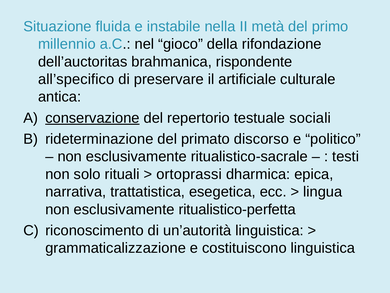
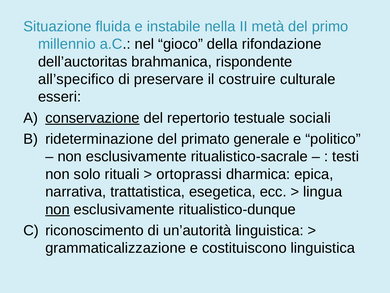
artificiale: artificiale -> costruire
antica: antica -> esseri
discorso: discorso -> generale
non at (58, 209) underline: none -> present
ritualistico-perfetta: ritualistico-perfetta -> ritualistico-dunque
